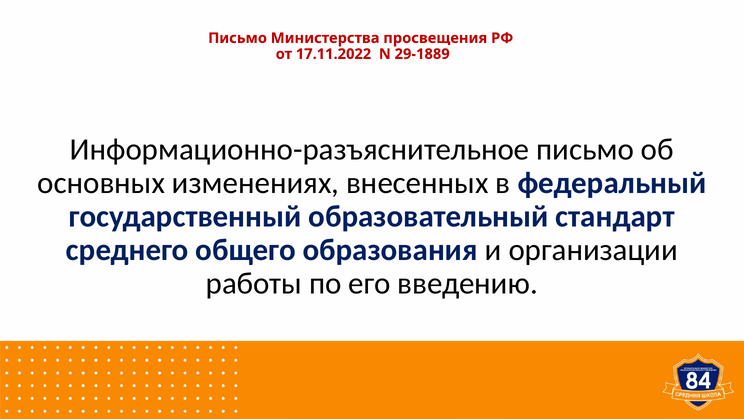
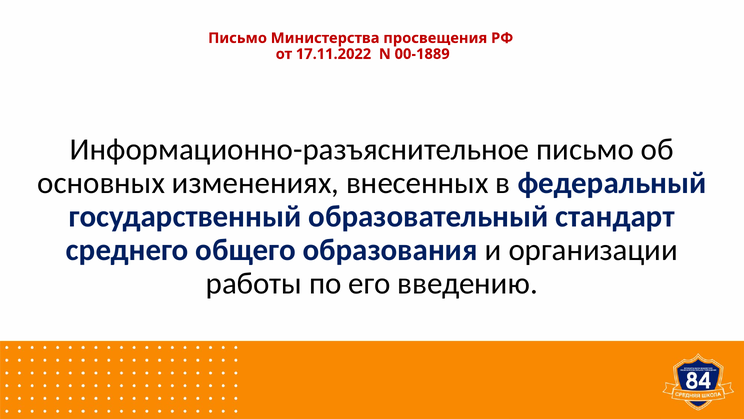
29-1889: 29-1889 -> 00-1889
